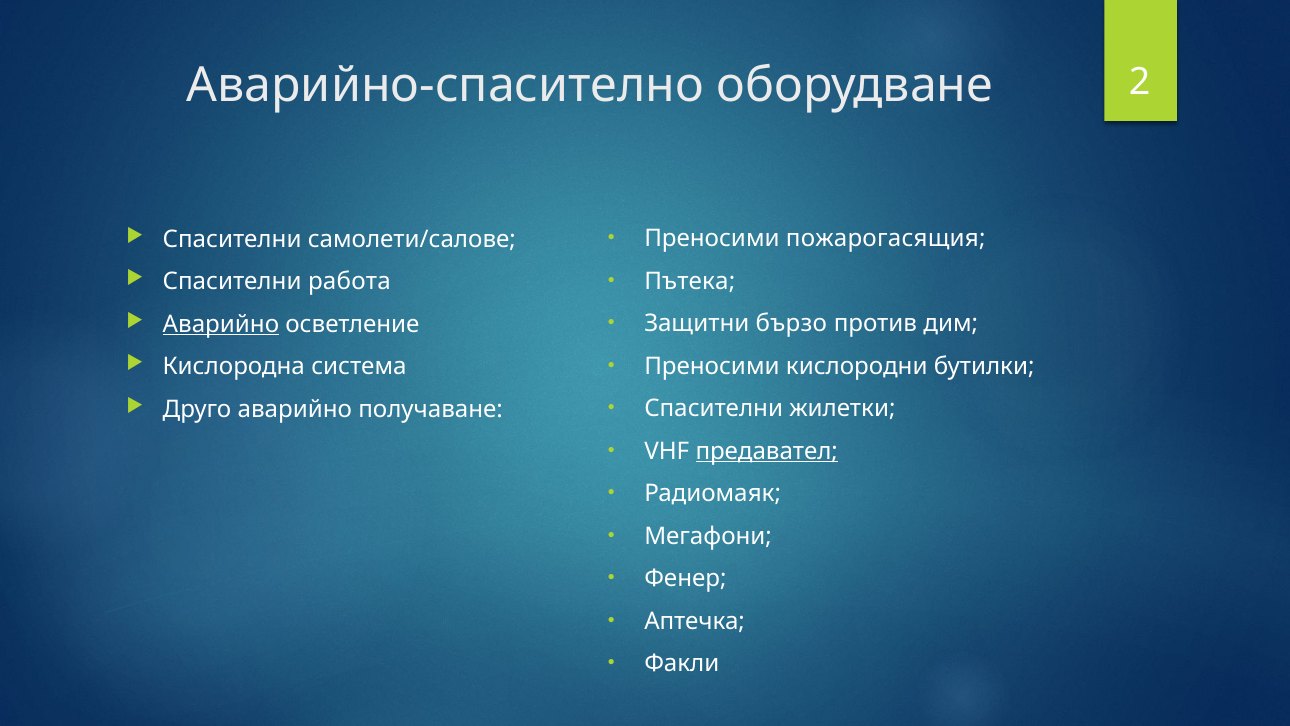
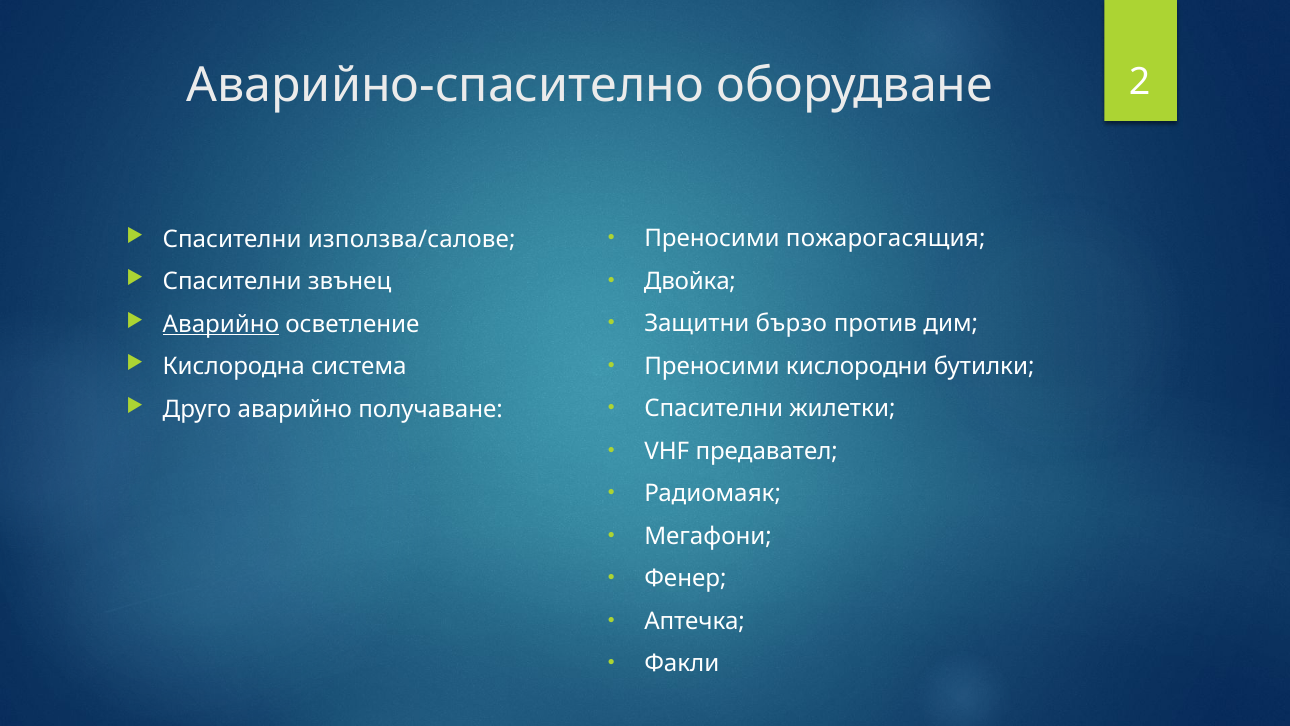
самолети/салове: самолети/салове -> използва/салове
Пътека: Пътека -> Двойка
работа: работа -> звънец
предавател underline: present -> none
